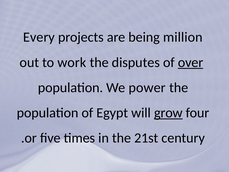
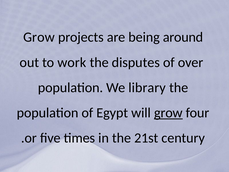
Every at (39, 37): Every -> Grow
million: million -> around
over underline: present -> none
power: power -> library
